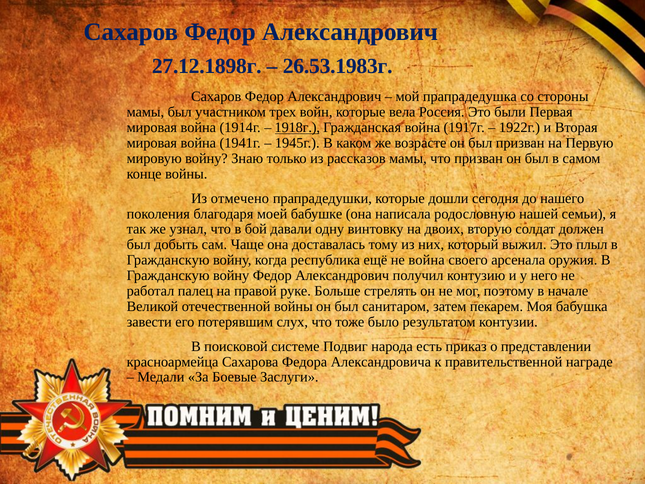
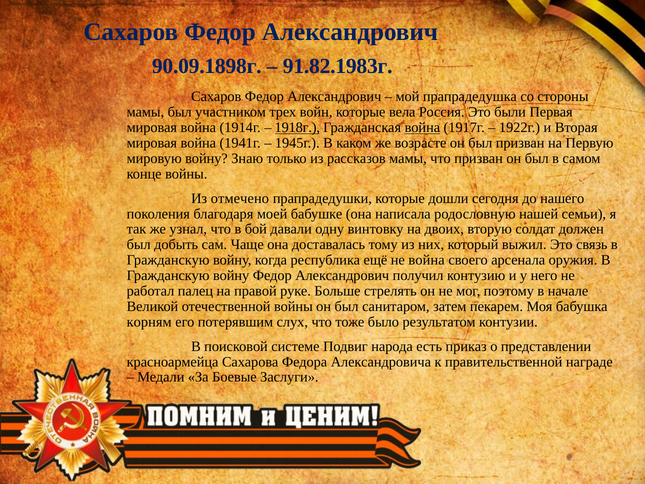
27.12.1898г: 27.12.1898г -> 90.09.1898г
26.53.1983г: 26.53.1983г -> 91.82.1983г
война at (422, 128) underline: none -> present
плыл: плыл -> связь
завести: завести -> корням
